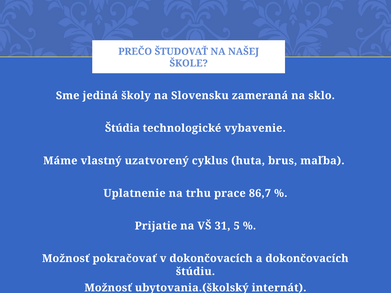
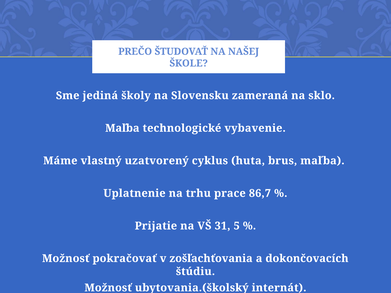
Štúdia at (122, 128): Štúdia -> Maľba
v dokončovacích: dokončovacích -> zošľachťovania
